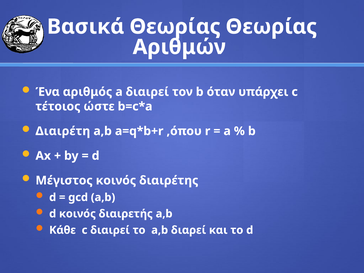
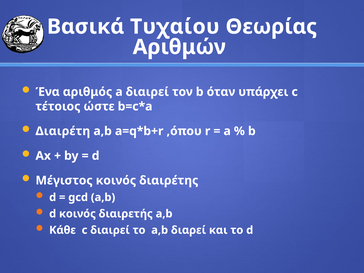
Βασικά Θεωρίας: Θεωρίας -> Τυχαίου
